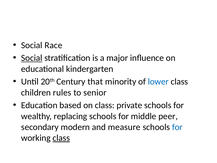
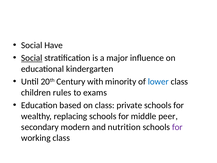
Race: Race -> Have
that: that -> with
senior: senior -> exams
measure: measure -> nutrition
for at (177, 127) colour: blue -> purple
class at (61, 138) underline: present -> none
